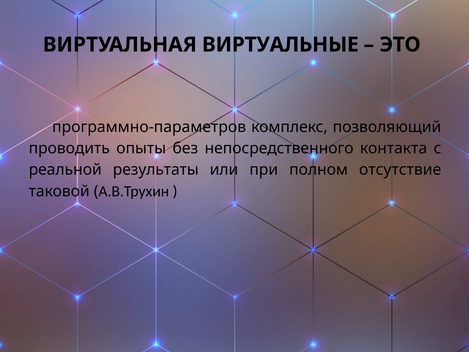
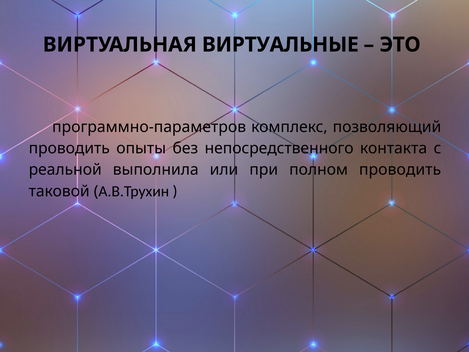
результаты: результаты -> выполнила
полном отсутствие: отсутствие -> проводить
